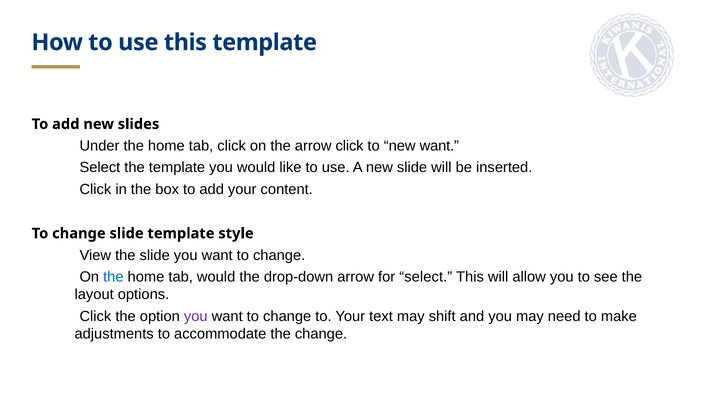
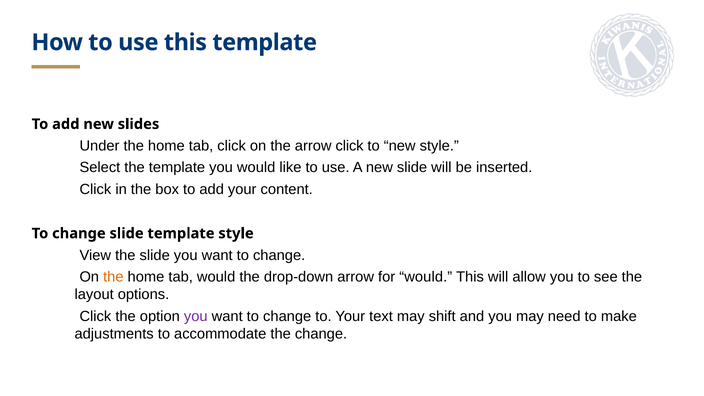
new want: want -> style
the at (113, 277) colour: blue -> orange
for select: select -> would
